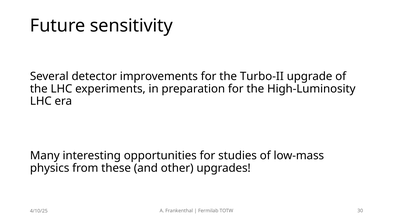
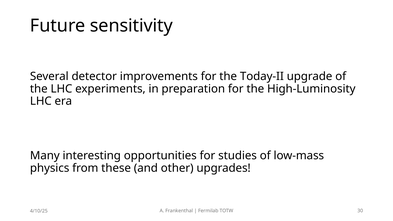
Turbo-II: Turbo-II -> Today-II
